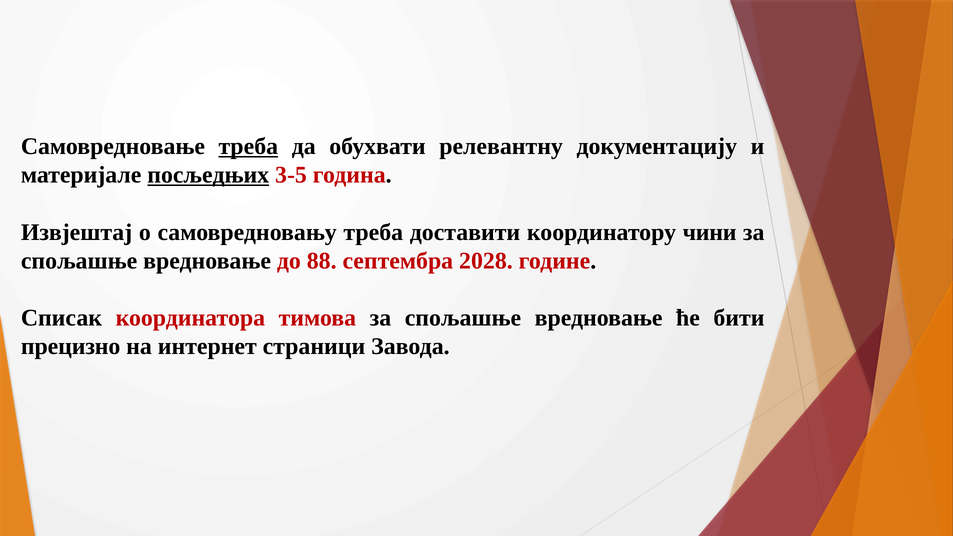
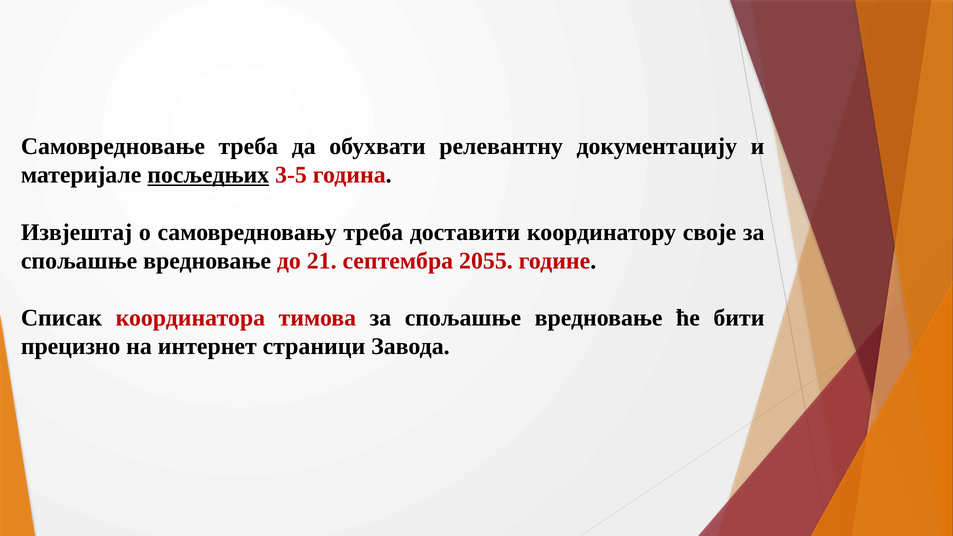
треба at (248, 146) underline: present -> none
чини: чини -> своје
88: 88 -> 21
2028: 2028 -> 2055
